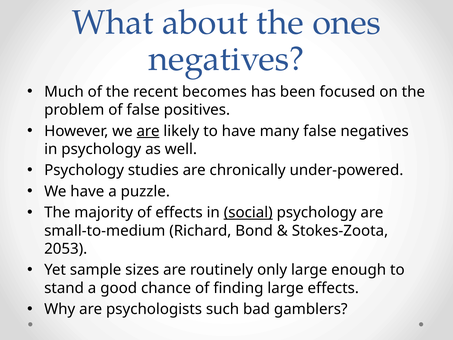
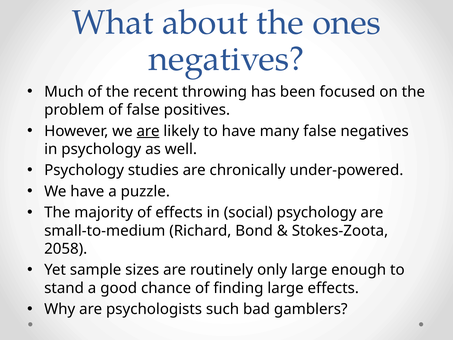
becomes: becomes -> throwing
social underline: present -> none
2053: 2053 -> 2058
